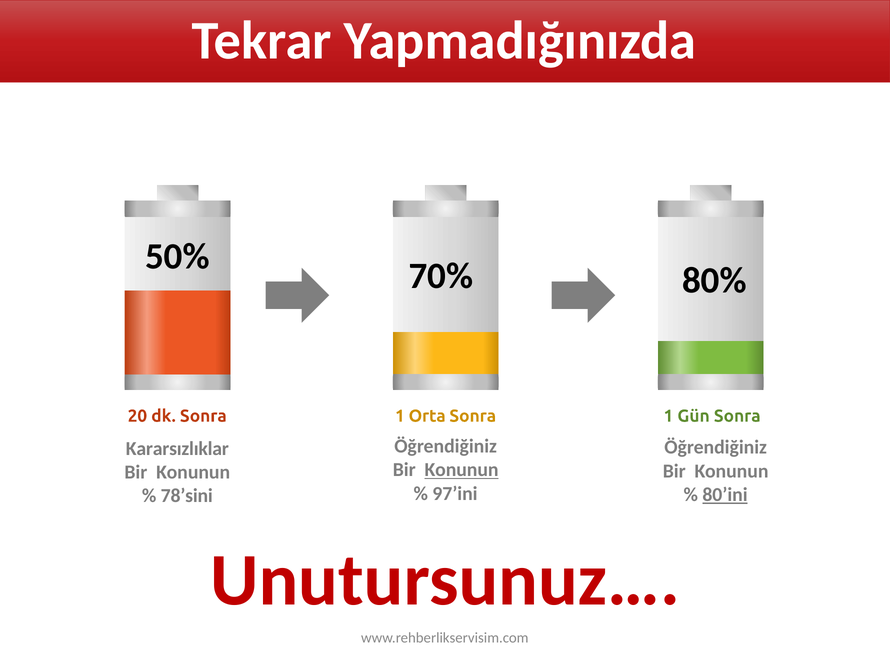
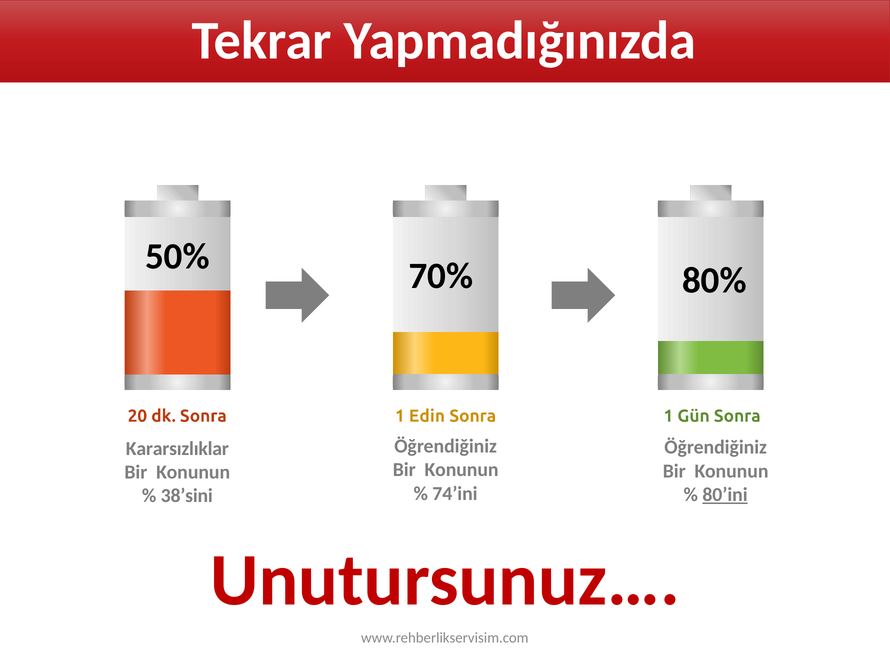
Orta: Orta -> Edin
Konunun at (462, 470) underline: present -> none
97’ini: 97’ini -> 74’ini
78’sini: 78’sini -> 38’sini
